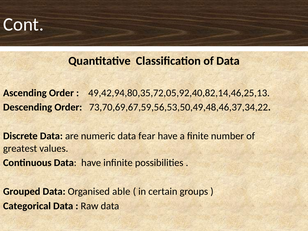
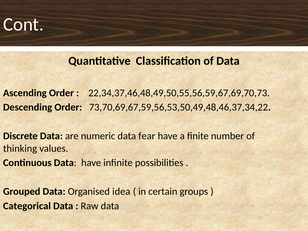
49,42,94,80,35,72,05,92,40,82,14,46,25,13: 49,42,94,80,35,72,05,92,40,82,14,46,25,13 -> 22,34,37,46,48,49,50,55,56,59,67,69,70,73
greatest: greatest -> thinking
able: able -> idea
